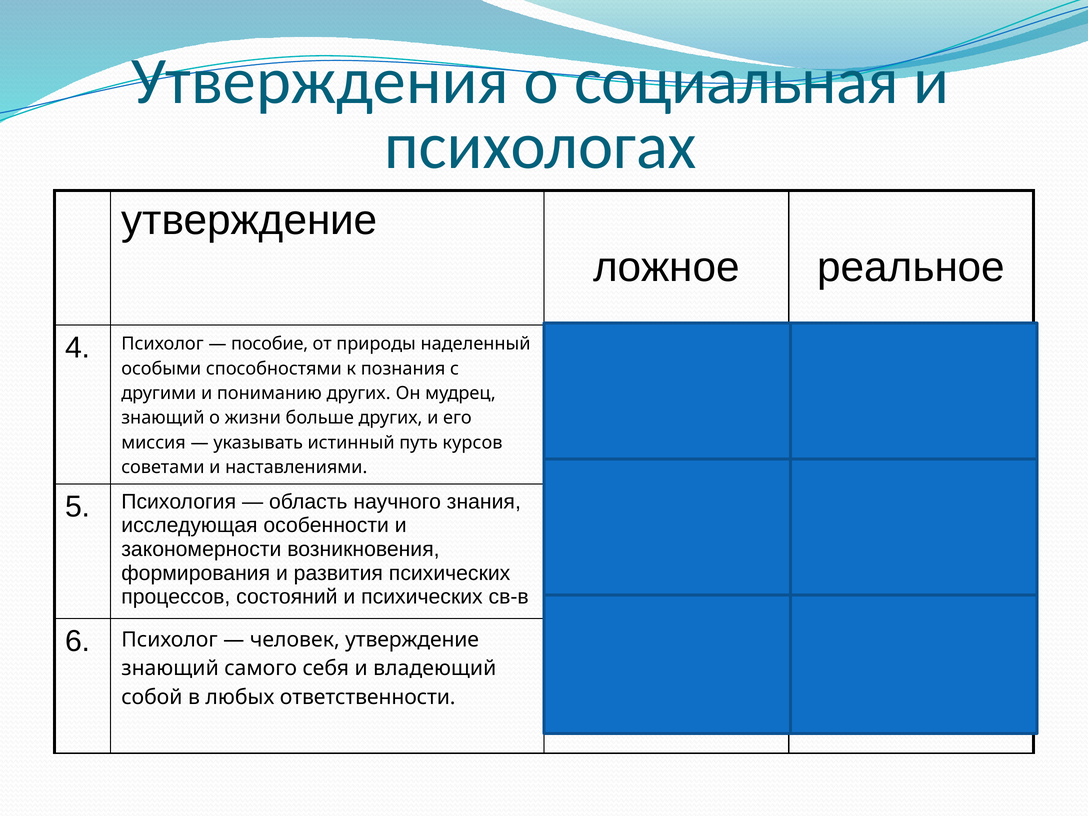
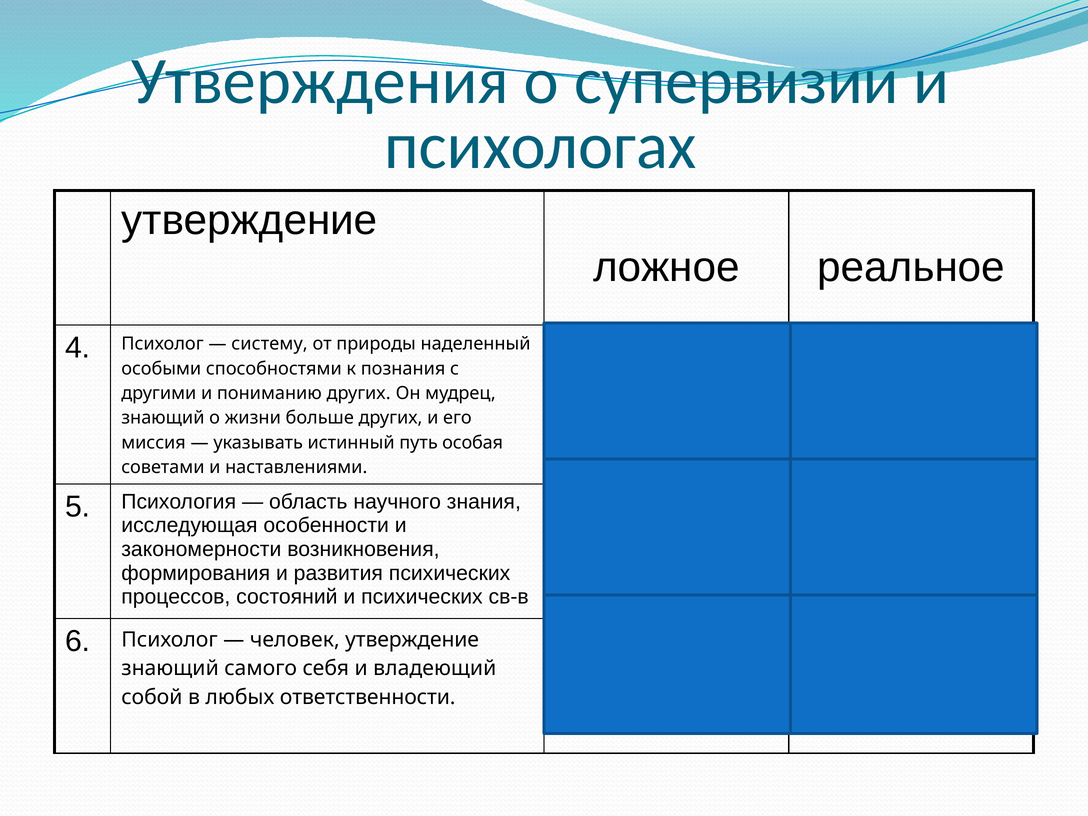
социальная: социальная -> супервизии
пособие: пособие -> систему
курсов: курсов -> особая
